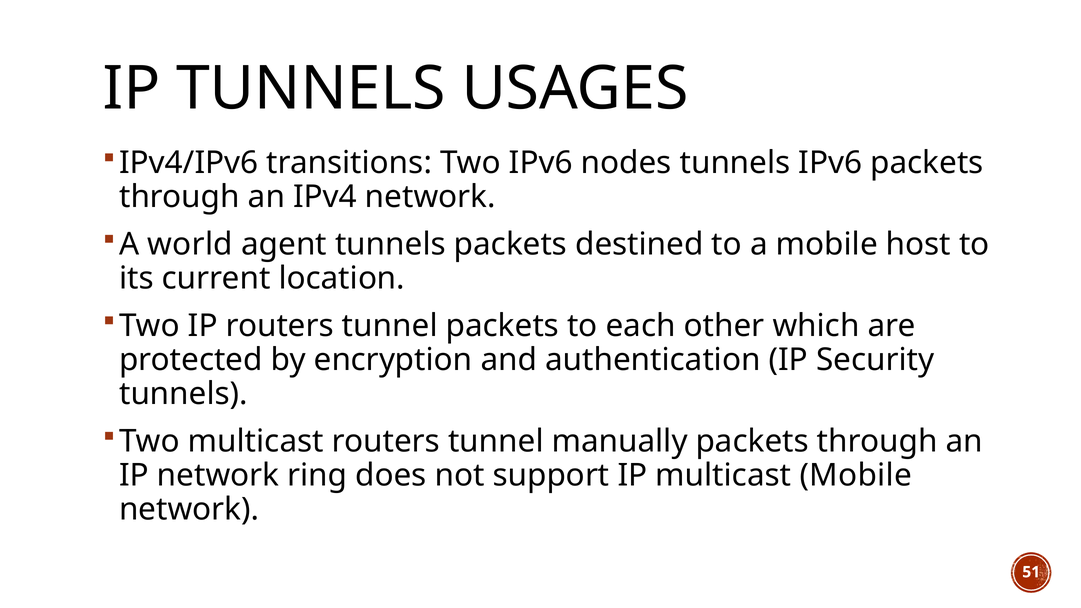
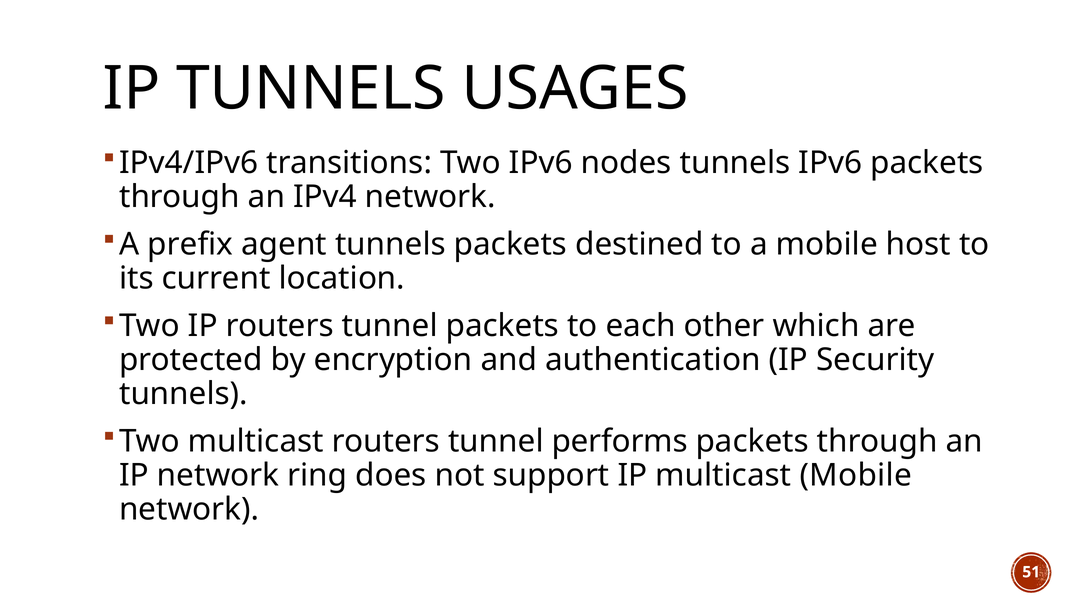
world: world -> prefix
manually: manually -> performs
